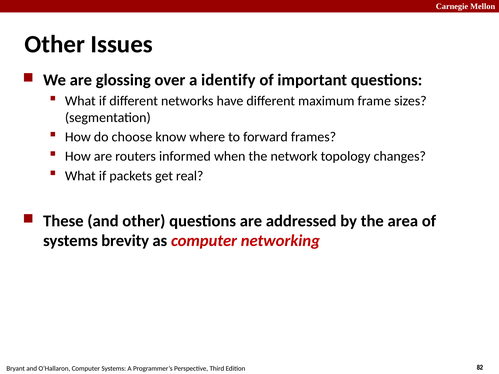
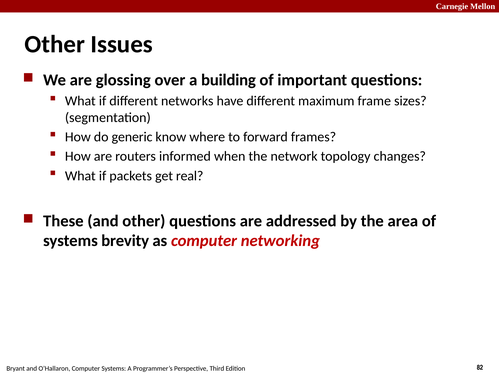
identify: identify -> building
choose: choose -> generic
